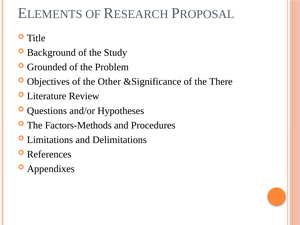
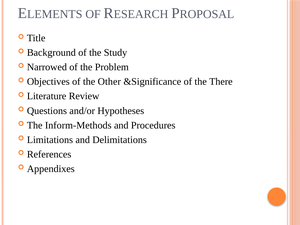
Grounded: Grounded -> Narrowed
Factors-Methods: Factors-Methods -> Inform-Methods
